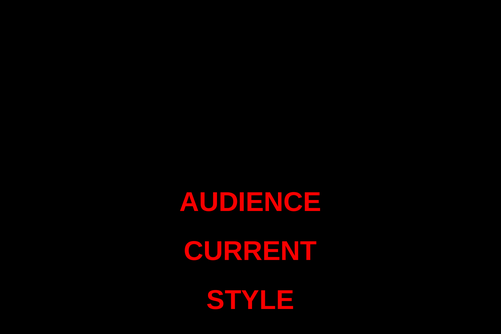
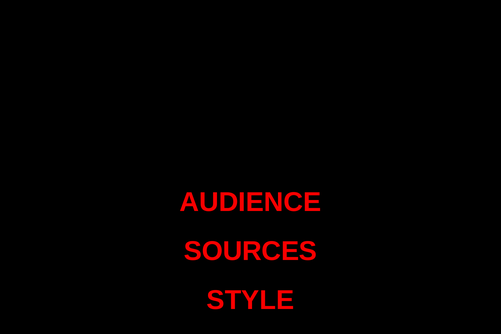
CURRENT: CURRENT -> SOURCES
